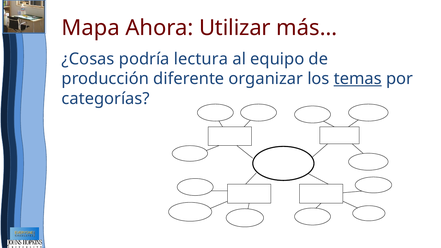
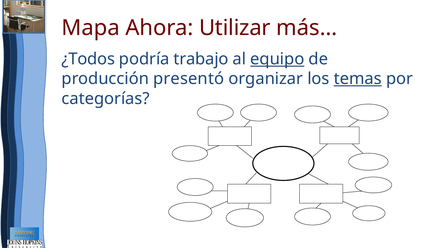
¿Cosas: ¿Cosas -> ¿Todos
lectura: lectura -> trabajo
equipo underline: none -> present
diferente: diferente -> presentó
